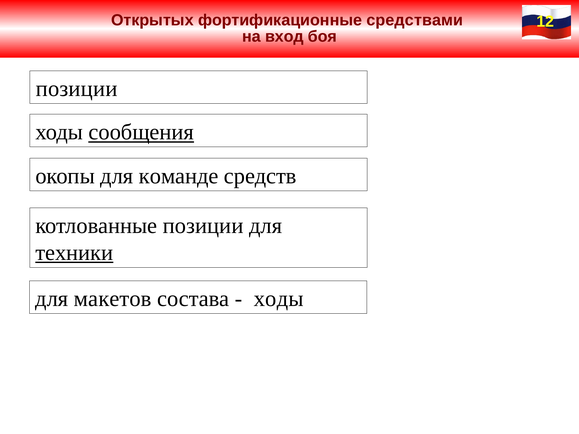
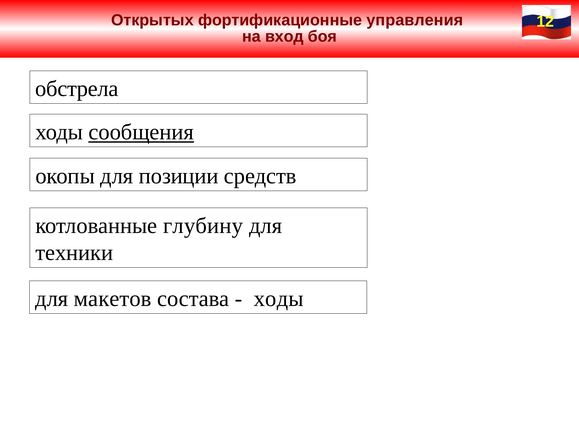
средствами: средствами -> управления
позиции at (77, 89): позиции -> обстрела
команде: команде -> позиции
котлованные позиции: позиции -> глубину
техники underline: present -> none
